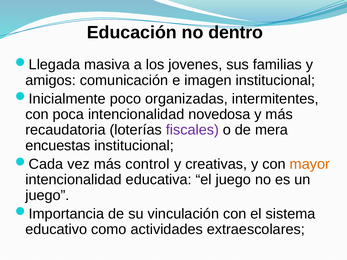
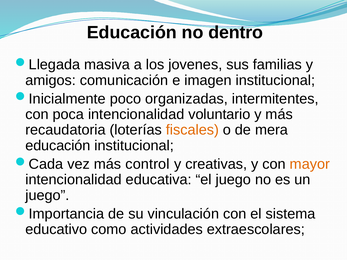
novedosa: novedosa -> voluntario
fiscales colour: purple -> orange
encuestas at (58, 146): encuestas -> educación
